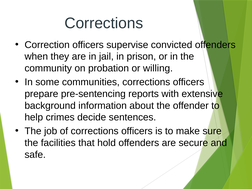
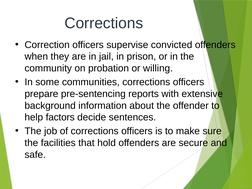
crimes: crimes -> factors
